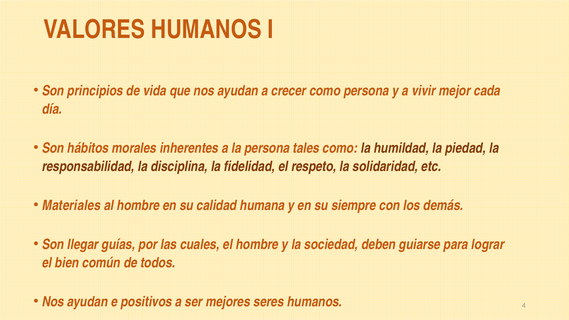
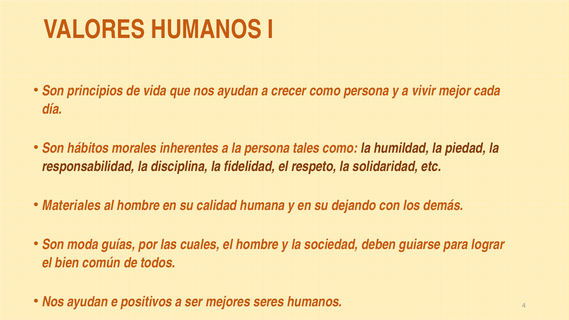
siempre: siempre -> dejando
llegar: llegar -> moda
